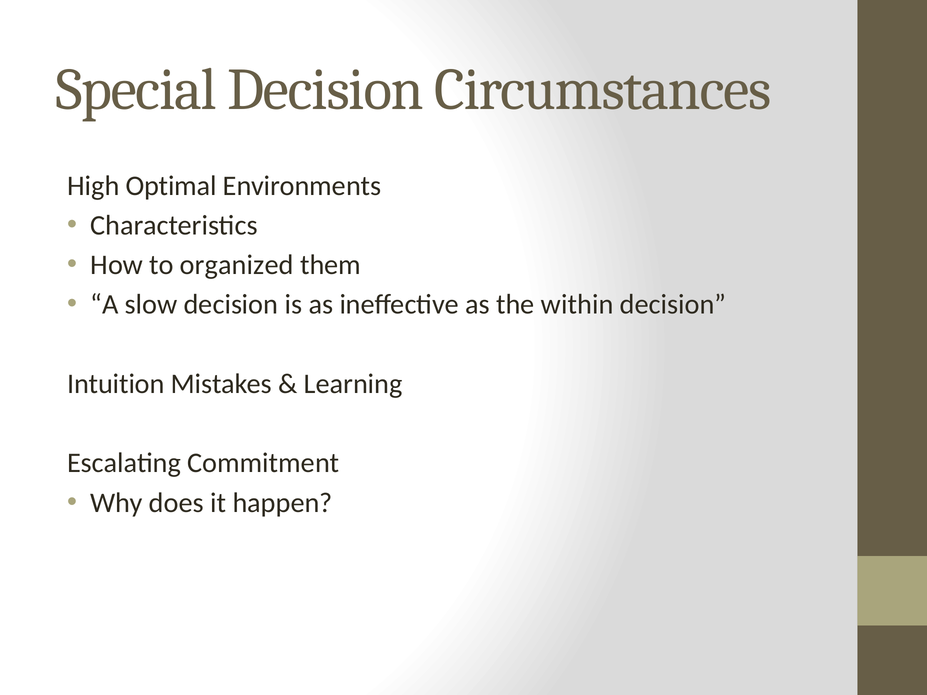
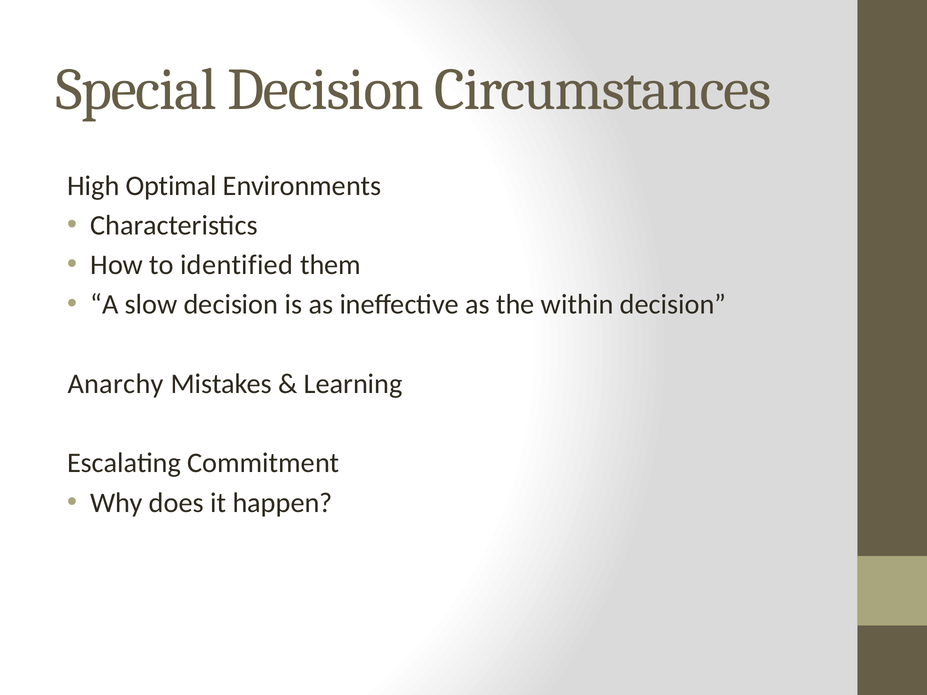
organized: organized -> identified
Intuition: Intuition -> Anarchy
